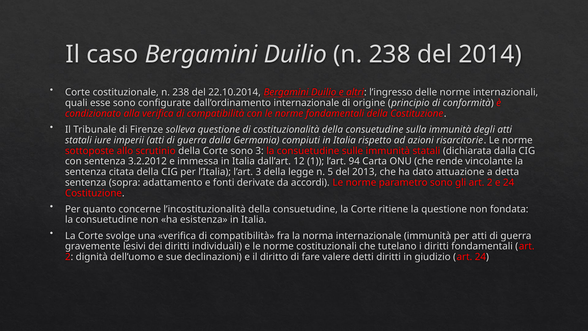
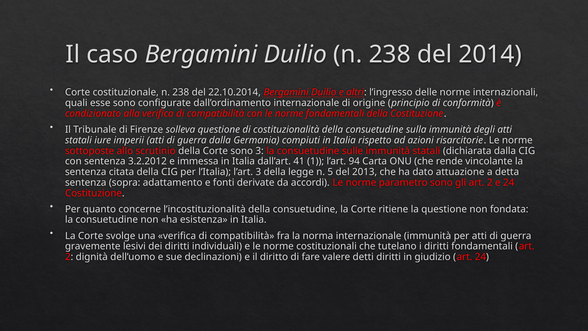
12: 12 -> 41
